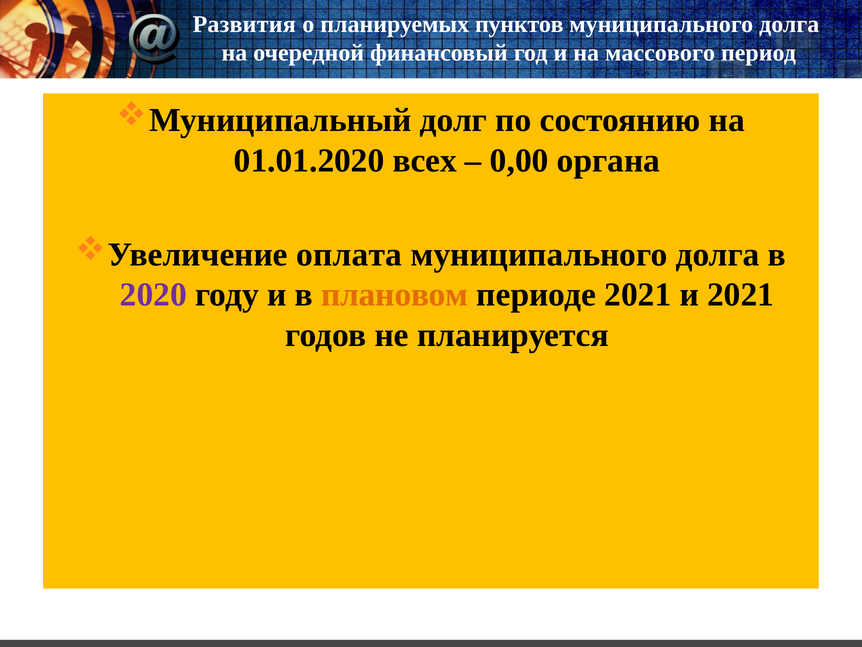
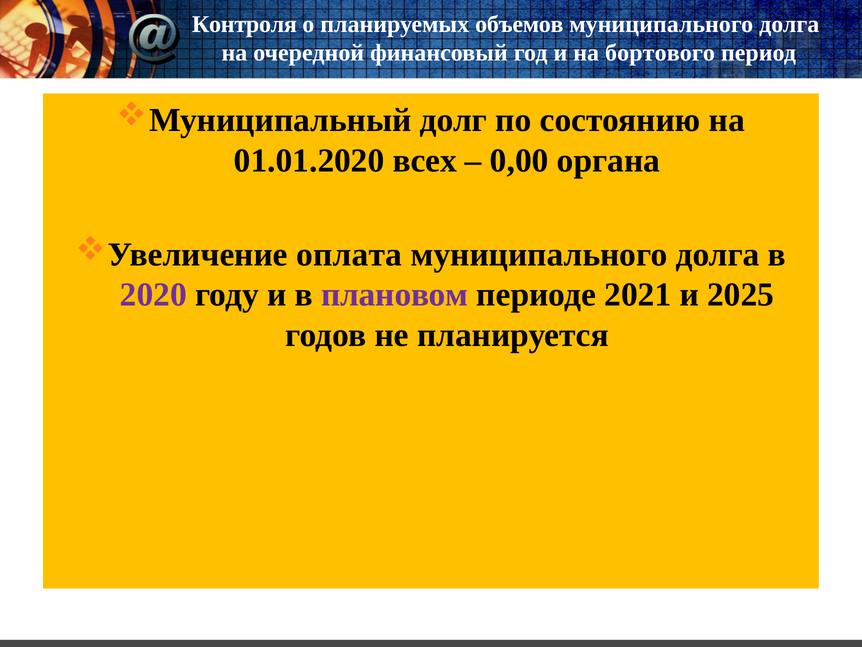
Развития: Развития -> Контроля
пунктов: пунктов -> объемов
массового: массового -> бортового
плановом colour: orange -> purple
и 2021: 2021 -> 2025
